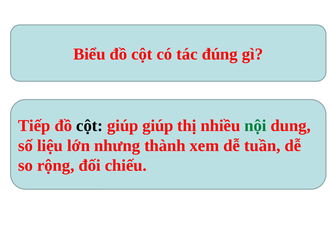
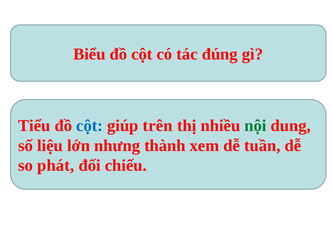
Tiếp: Tiếp -> Tiểu
cột at (90, 126) colour: black -> blue
giúp giúp: giúp -> trên
rộng: rộng -> phát
